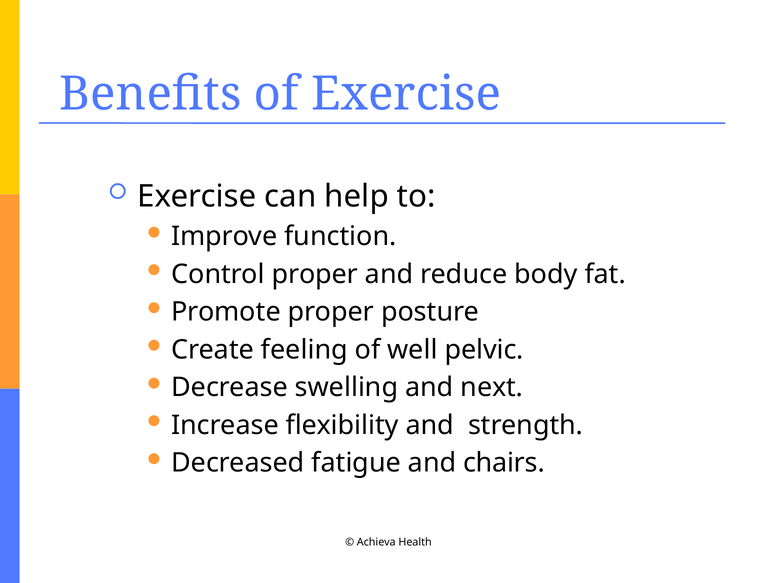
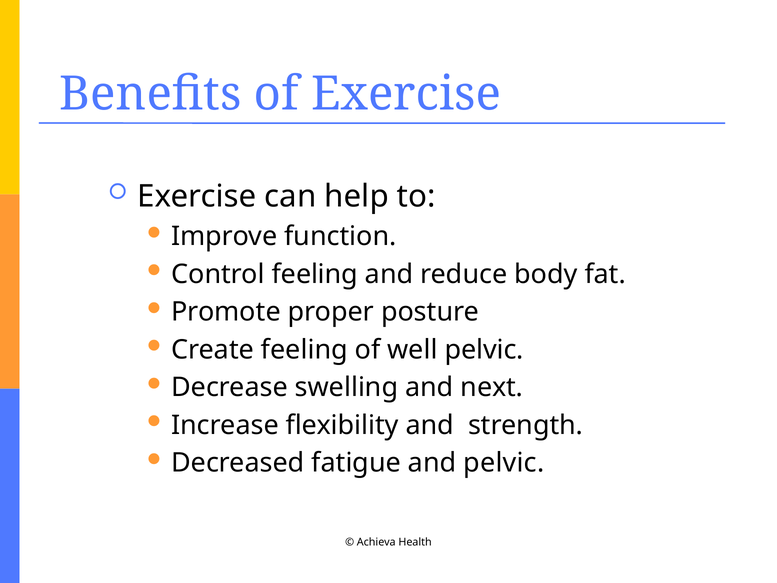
Control proper: proper -> feeling
and chairs: chairs -> pelvic
